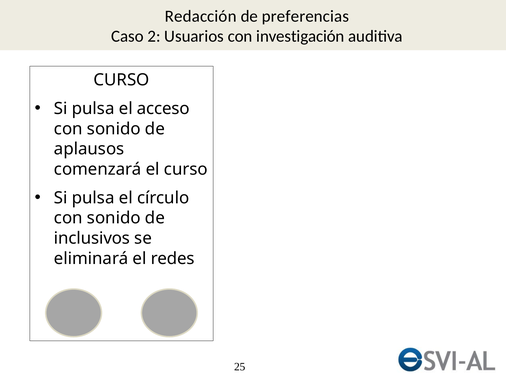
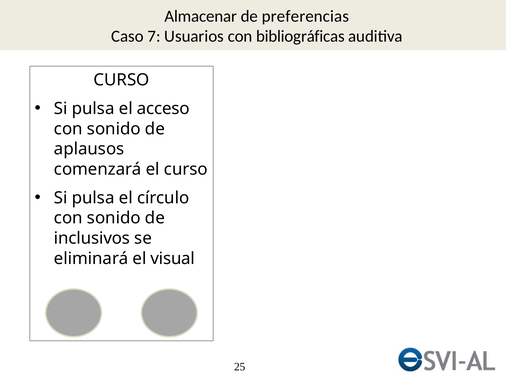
Redacción: Redacción -> Almacenar
2: 2 -> 7
investigación: investigación -> bibliográficas
redes: redes -> visual
